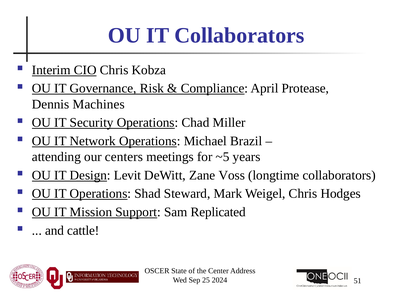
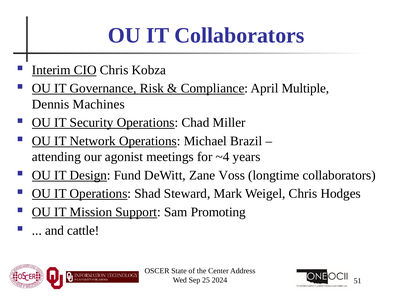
Protease: Protease -> Multiple
centers: centers -> agonist
~5: ~5 -> ~4
Levit: Levit -> Fund
Replicated: Replicated -> Promoting
